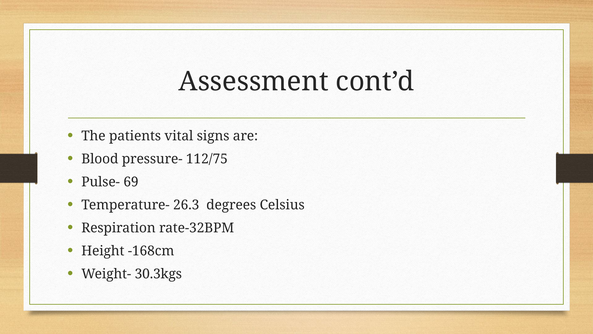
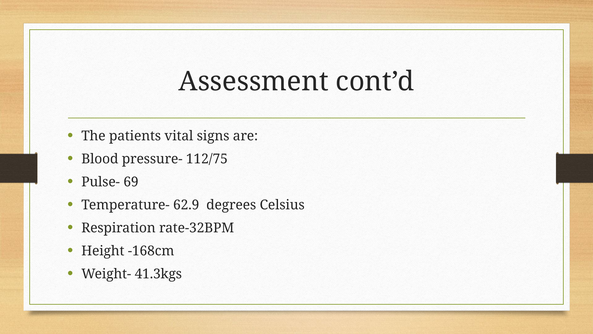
26.3: 26.3 -> 62.9
30.3kgs: 30.3kgs -> 41.3kgs
